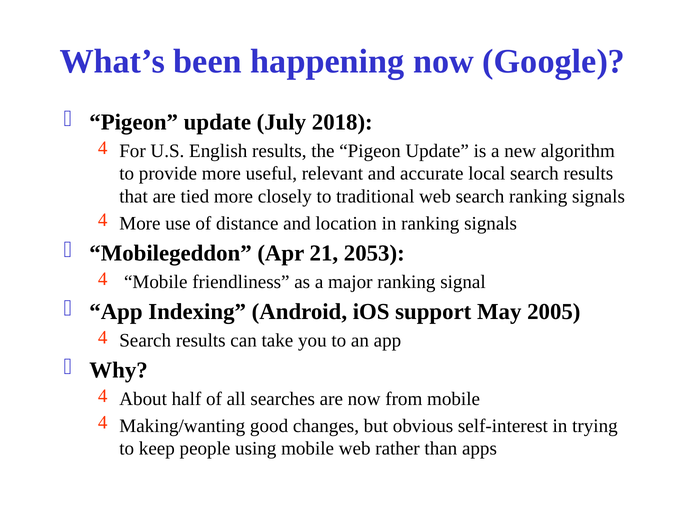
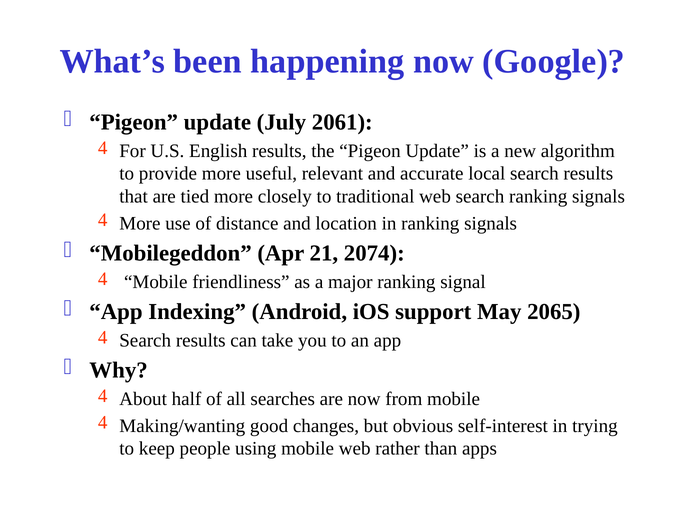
2018: 2018 -> 2061
2053: 2053 -> 2074
2005: 2005 -> 2065
